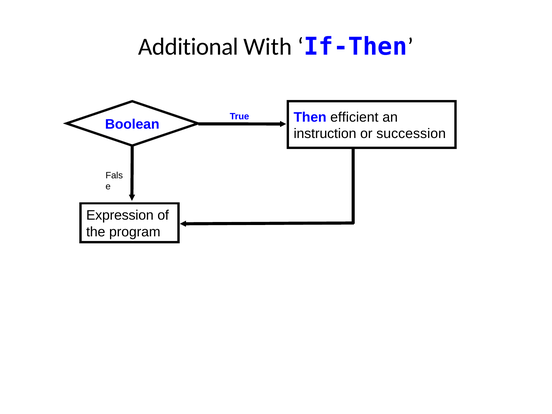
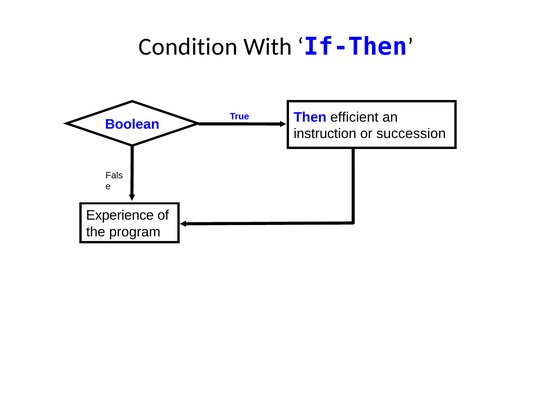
Additional: Additional -> Condition
Expression: Expression -> Experience
